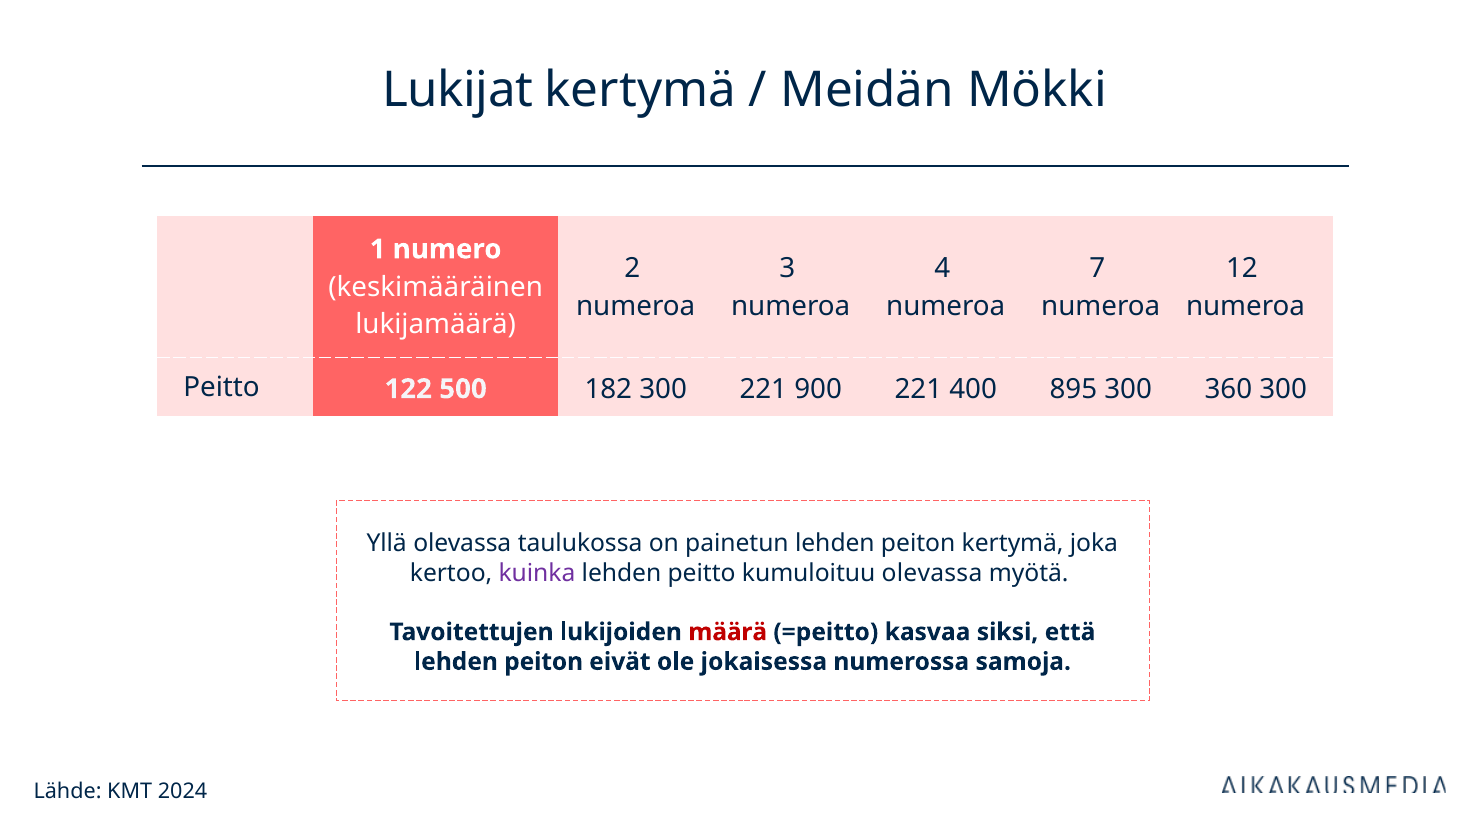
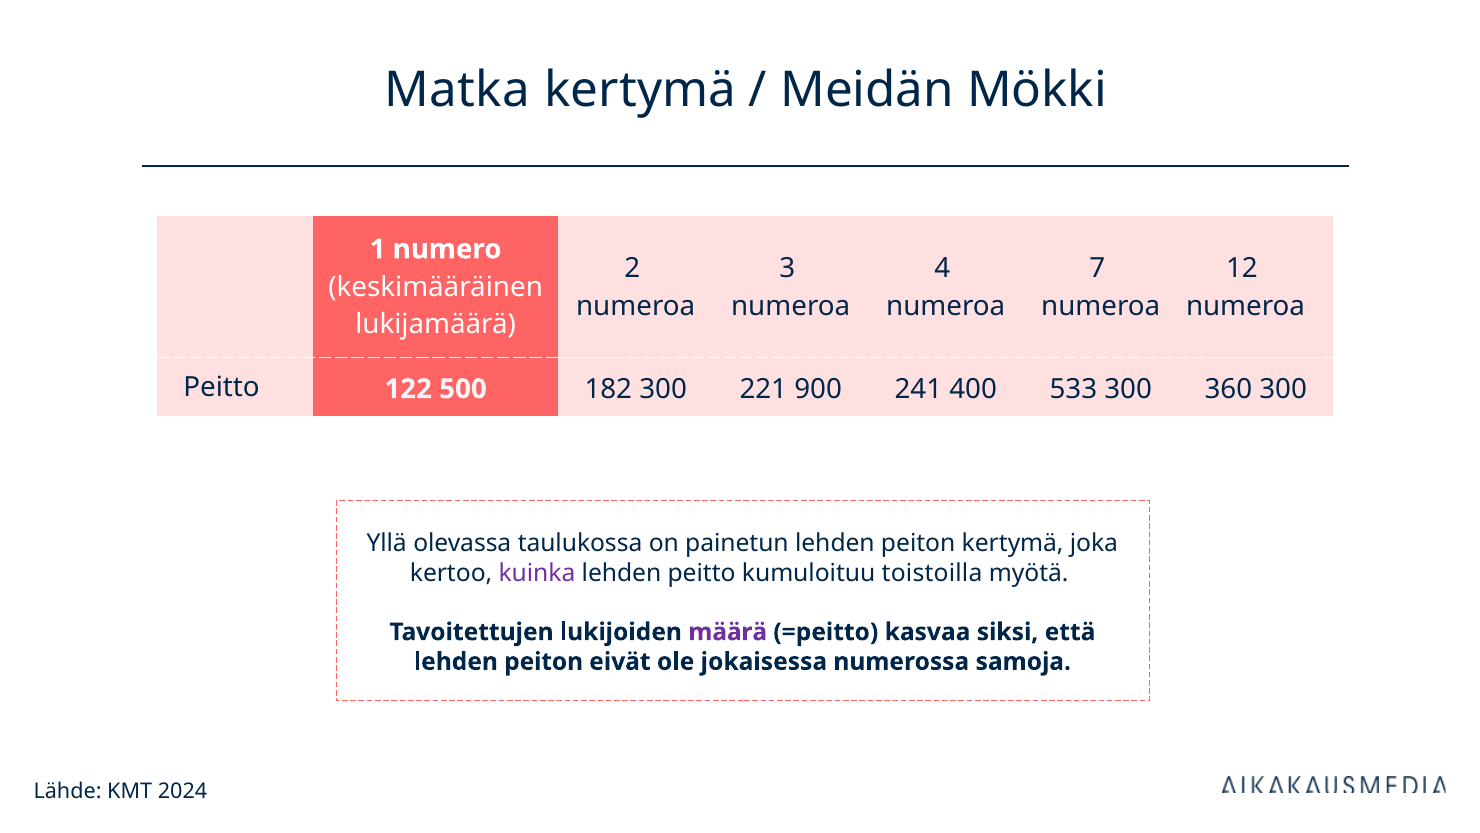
Lukijat: Lukijat -> Matka
900 221: 221 -> 241
895: 895 -> 533
kumuloituu olevassa: olevassa -> toistoilla
määrä colour: red -> purple
